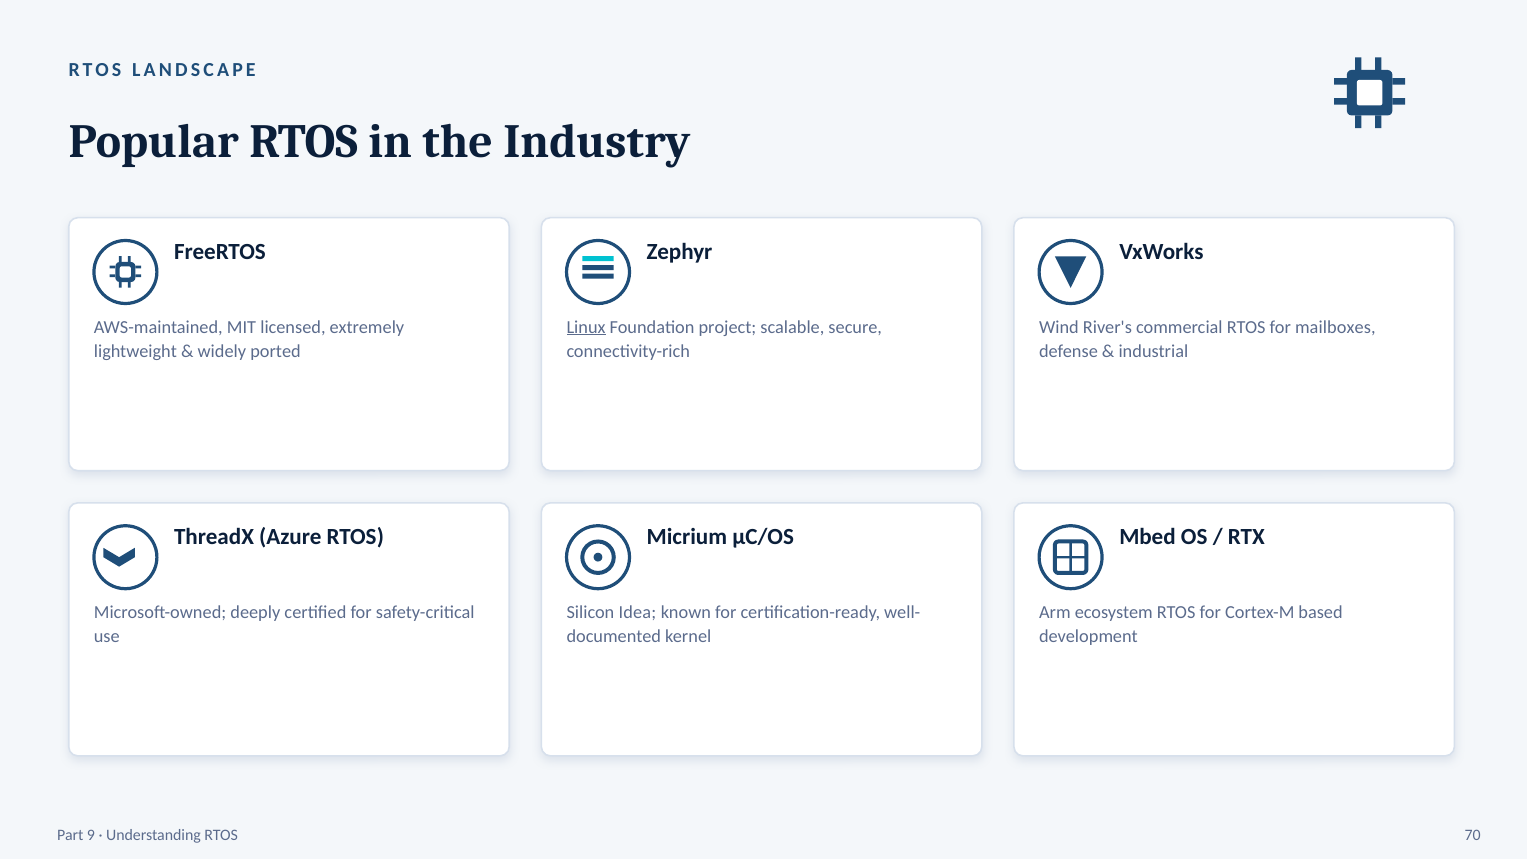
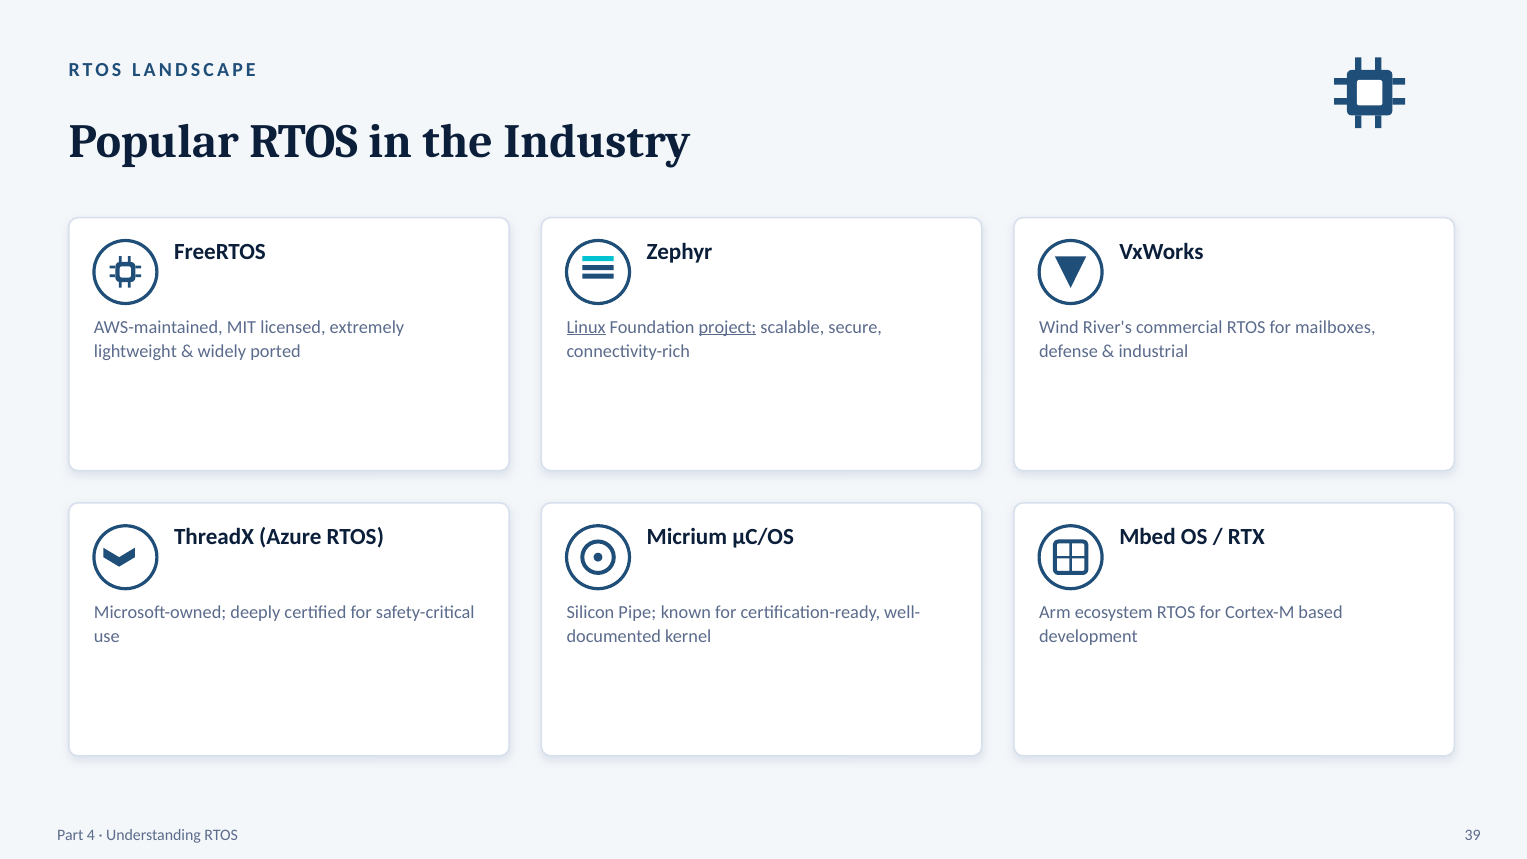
project underline: none -> present
Idea: Idea -> Pipe
9: 9 -> 4
70: 70 -> 39
